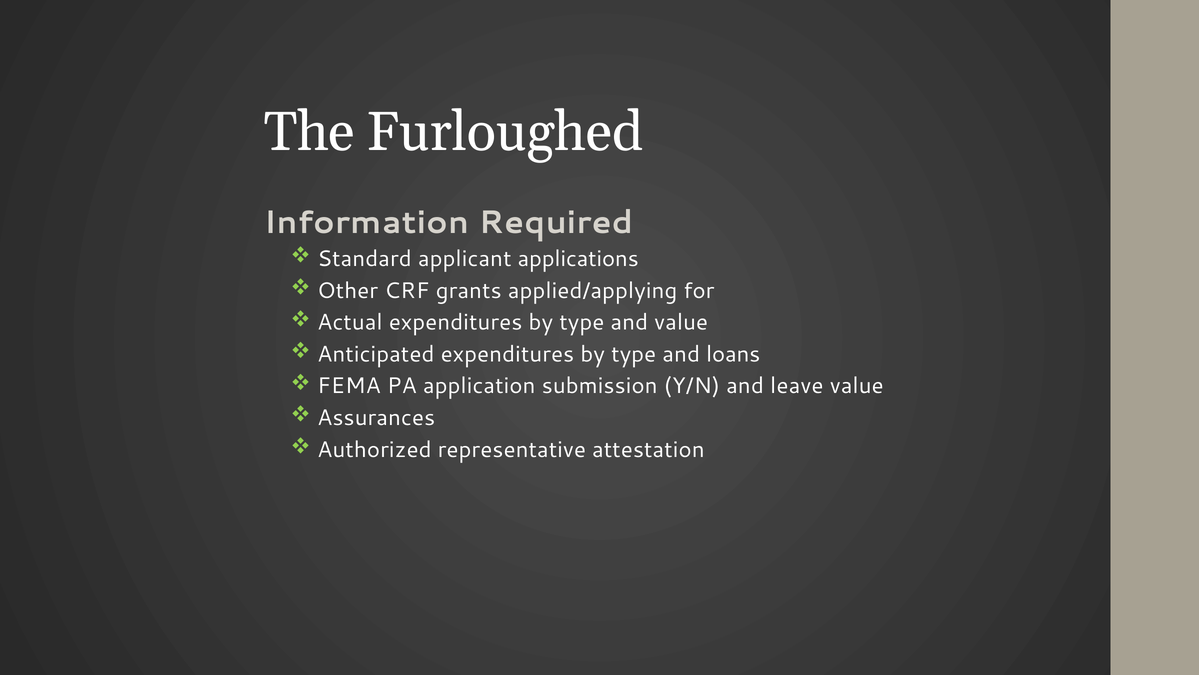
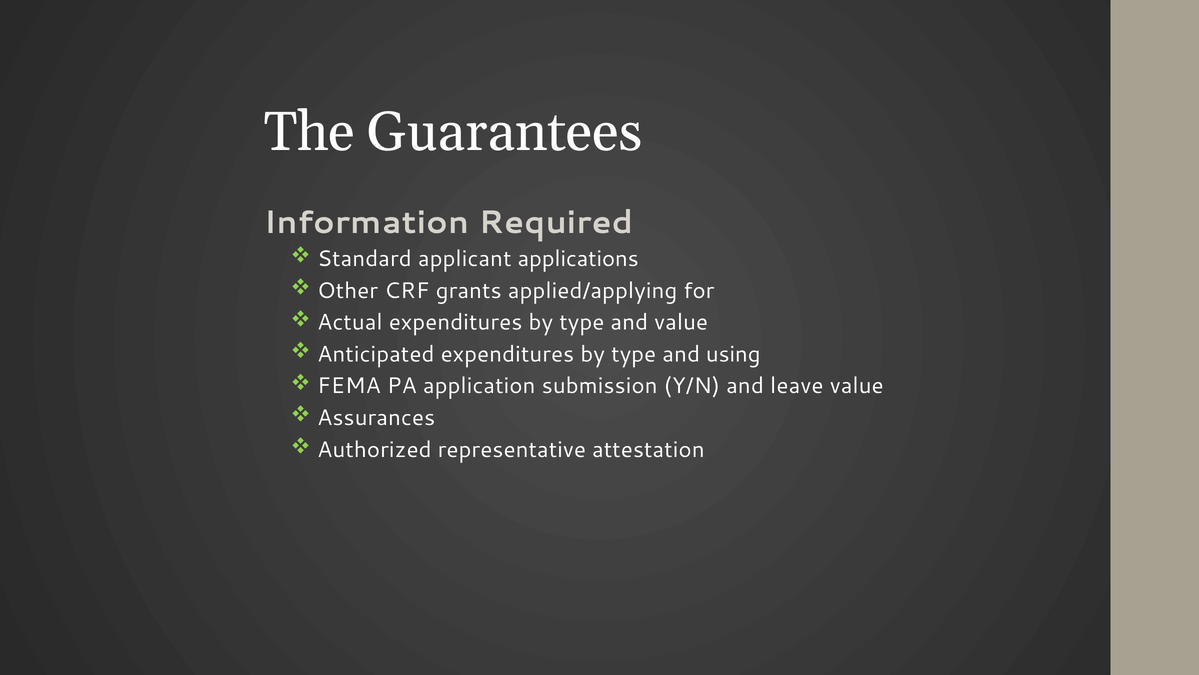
Furloughed: Furloughed -> Guarantees
loans: loans -> using
